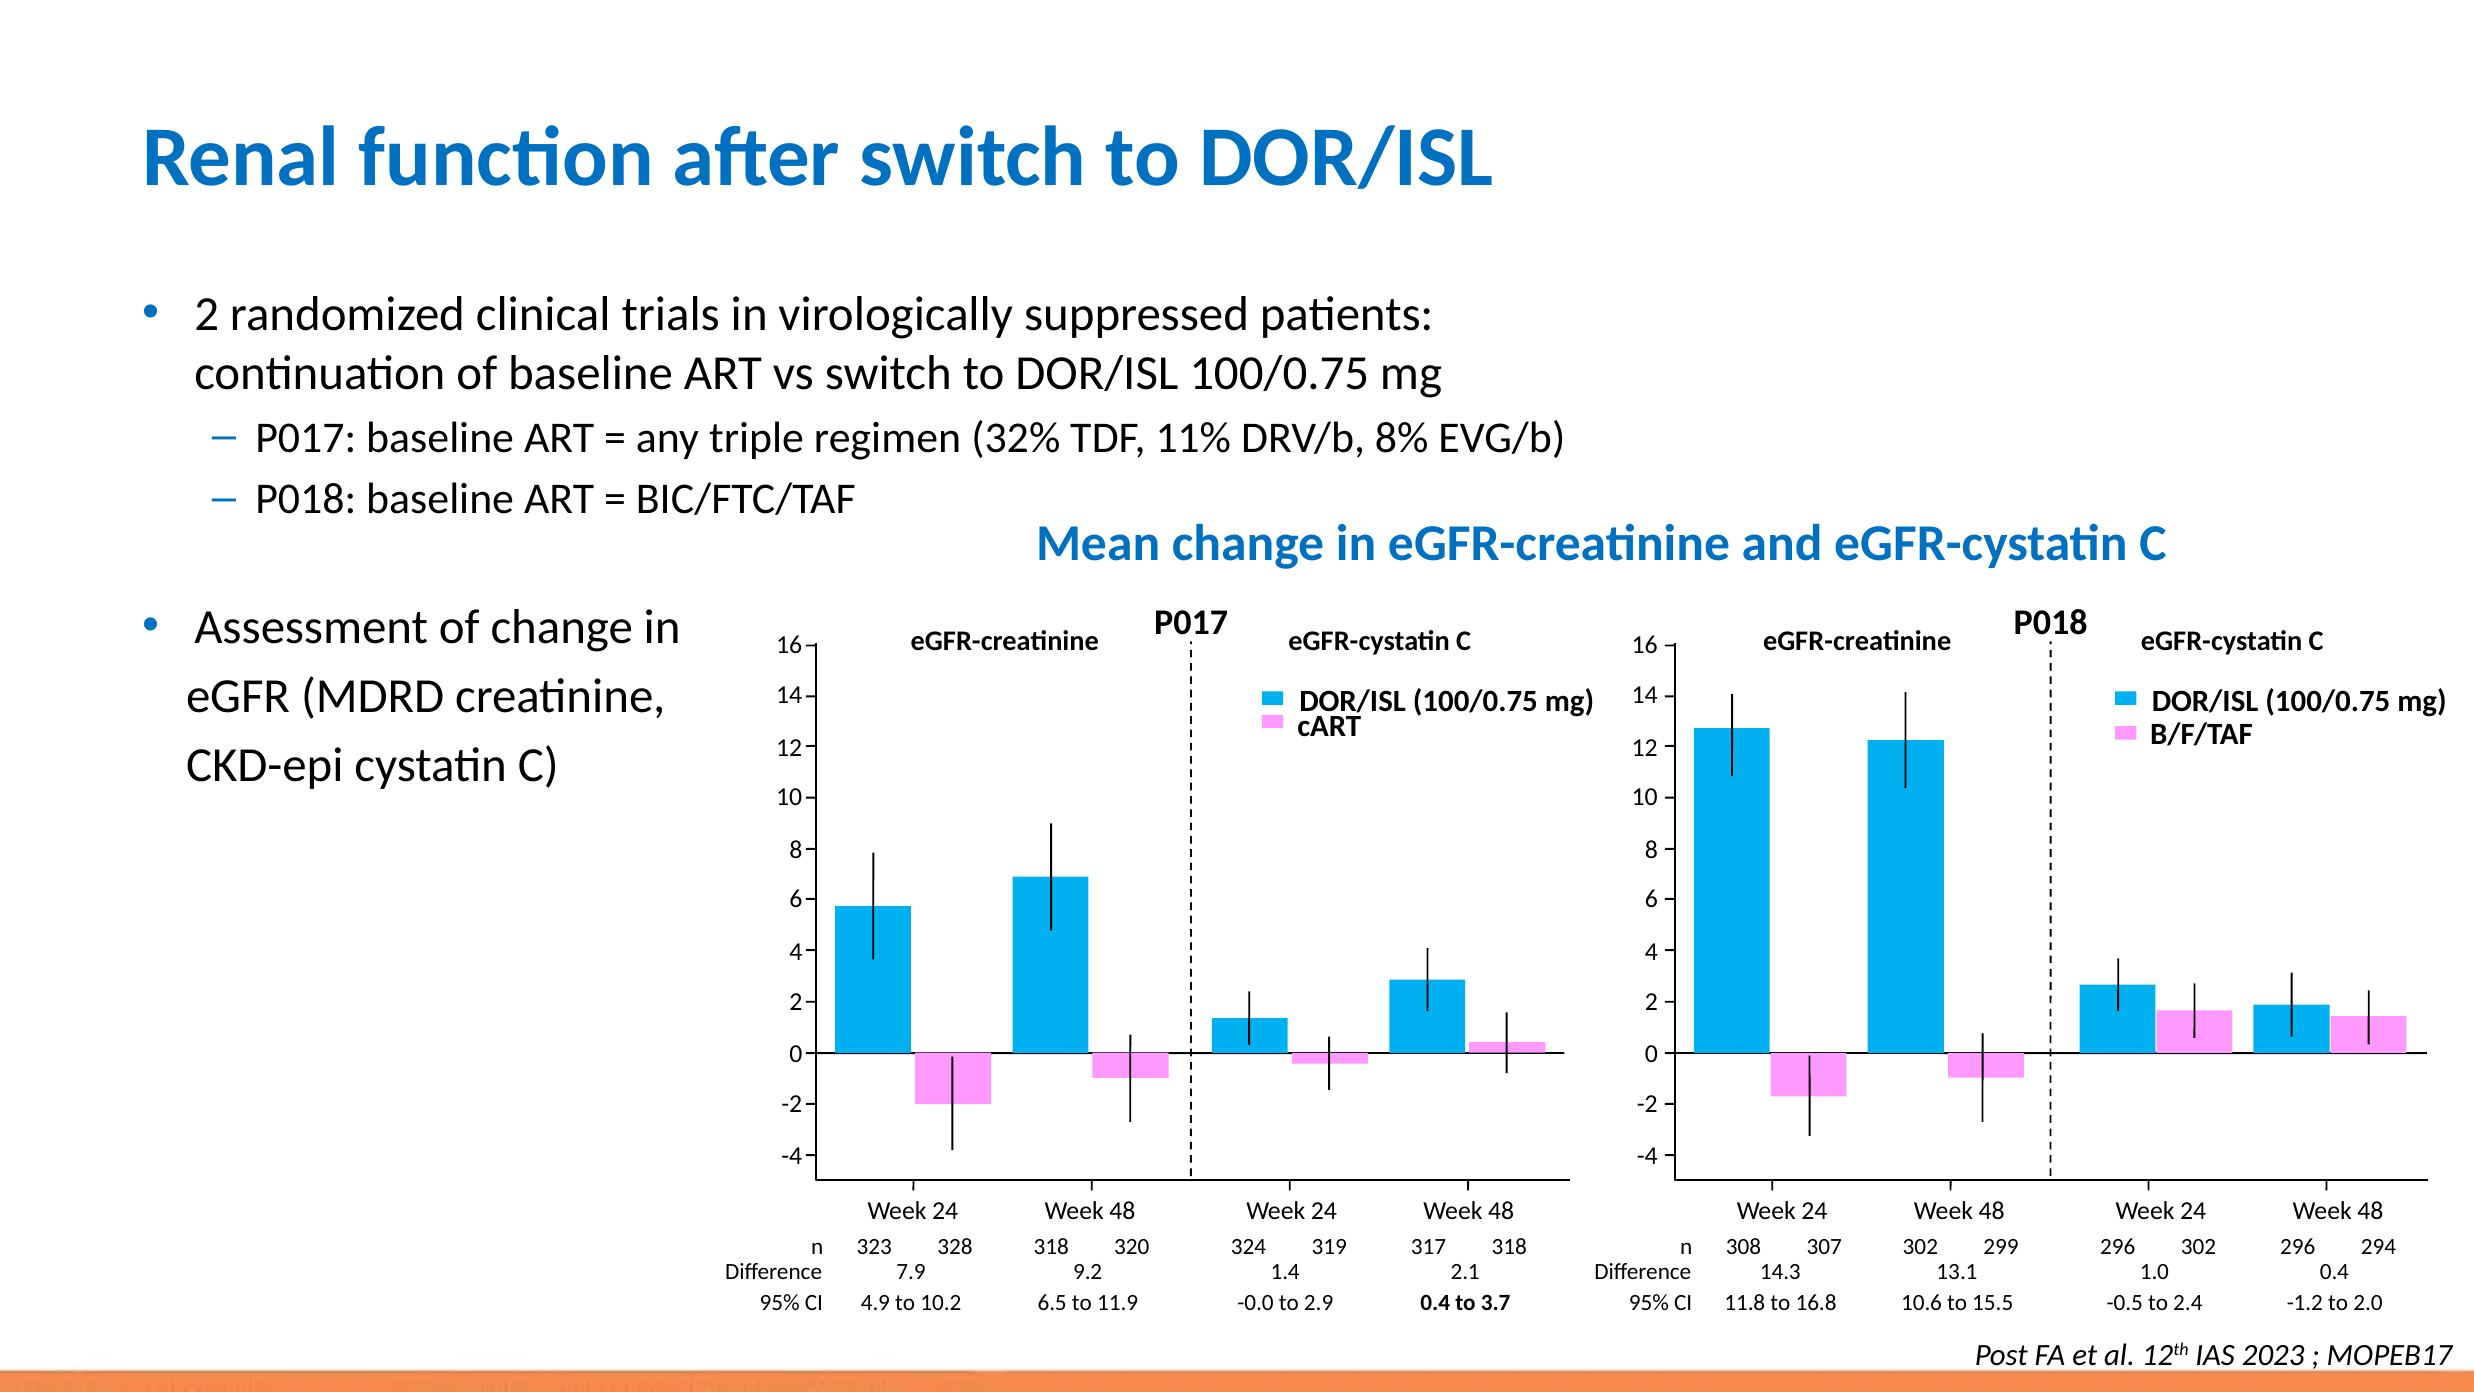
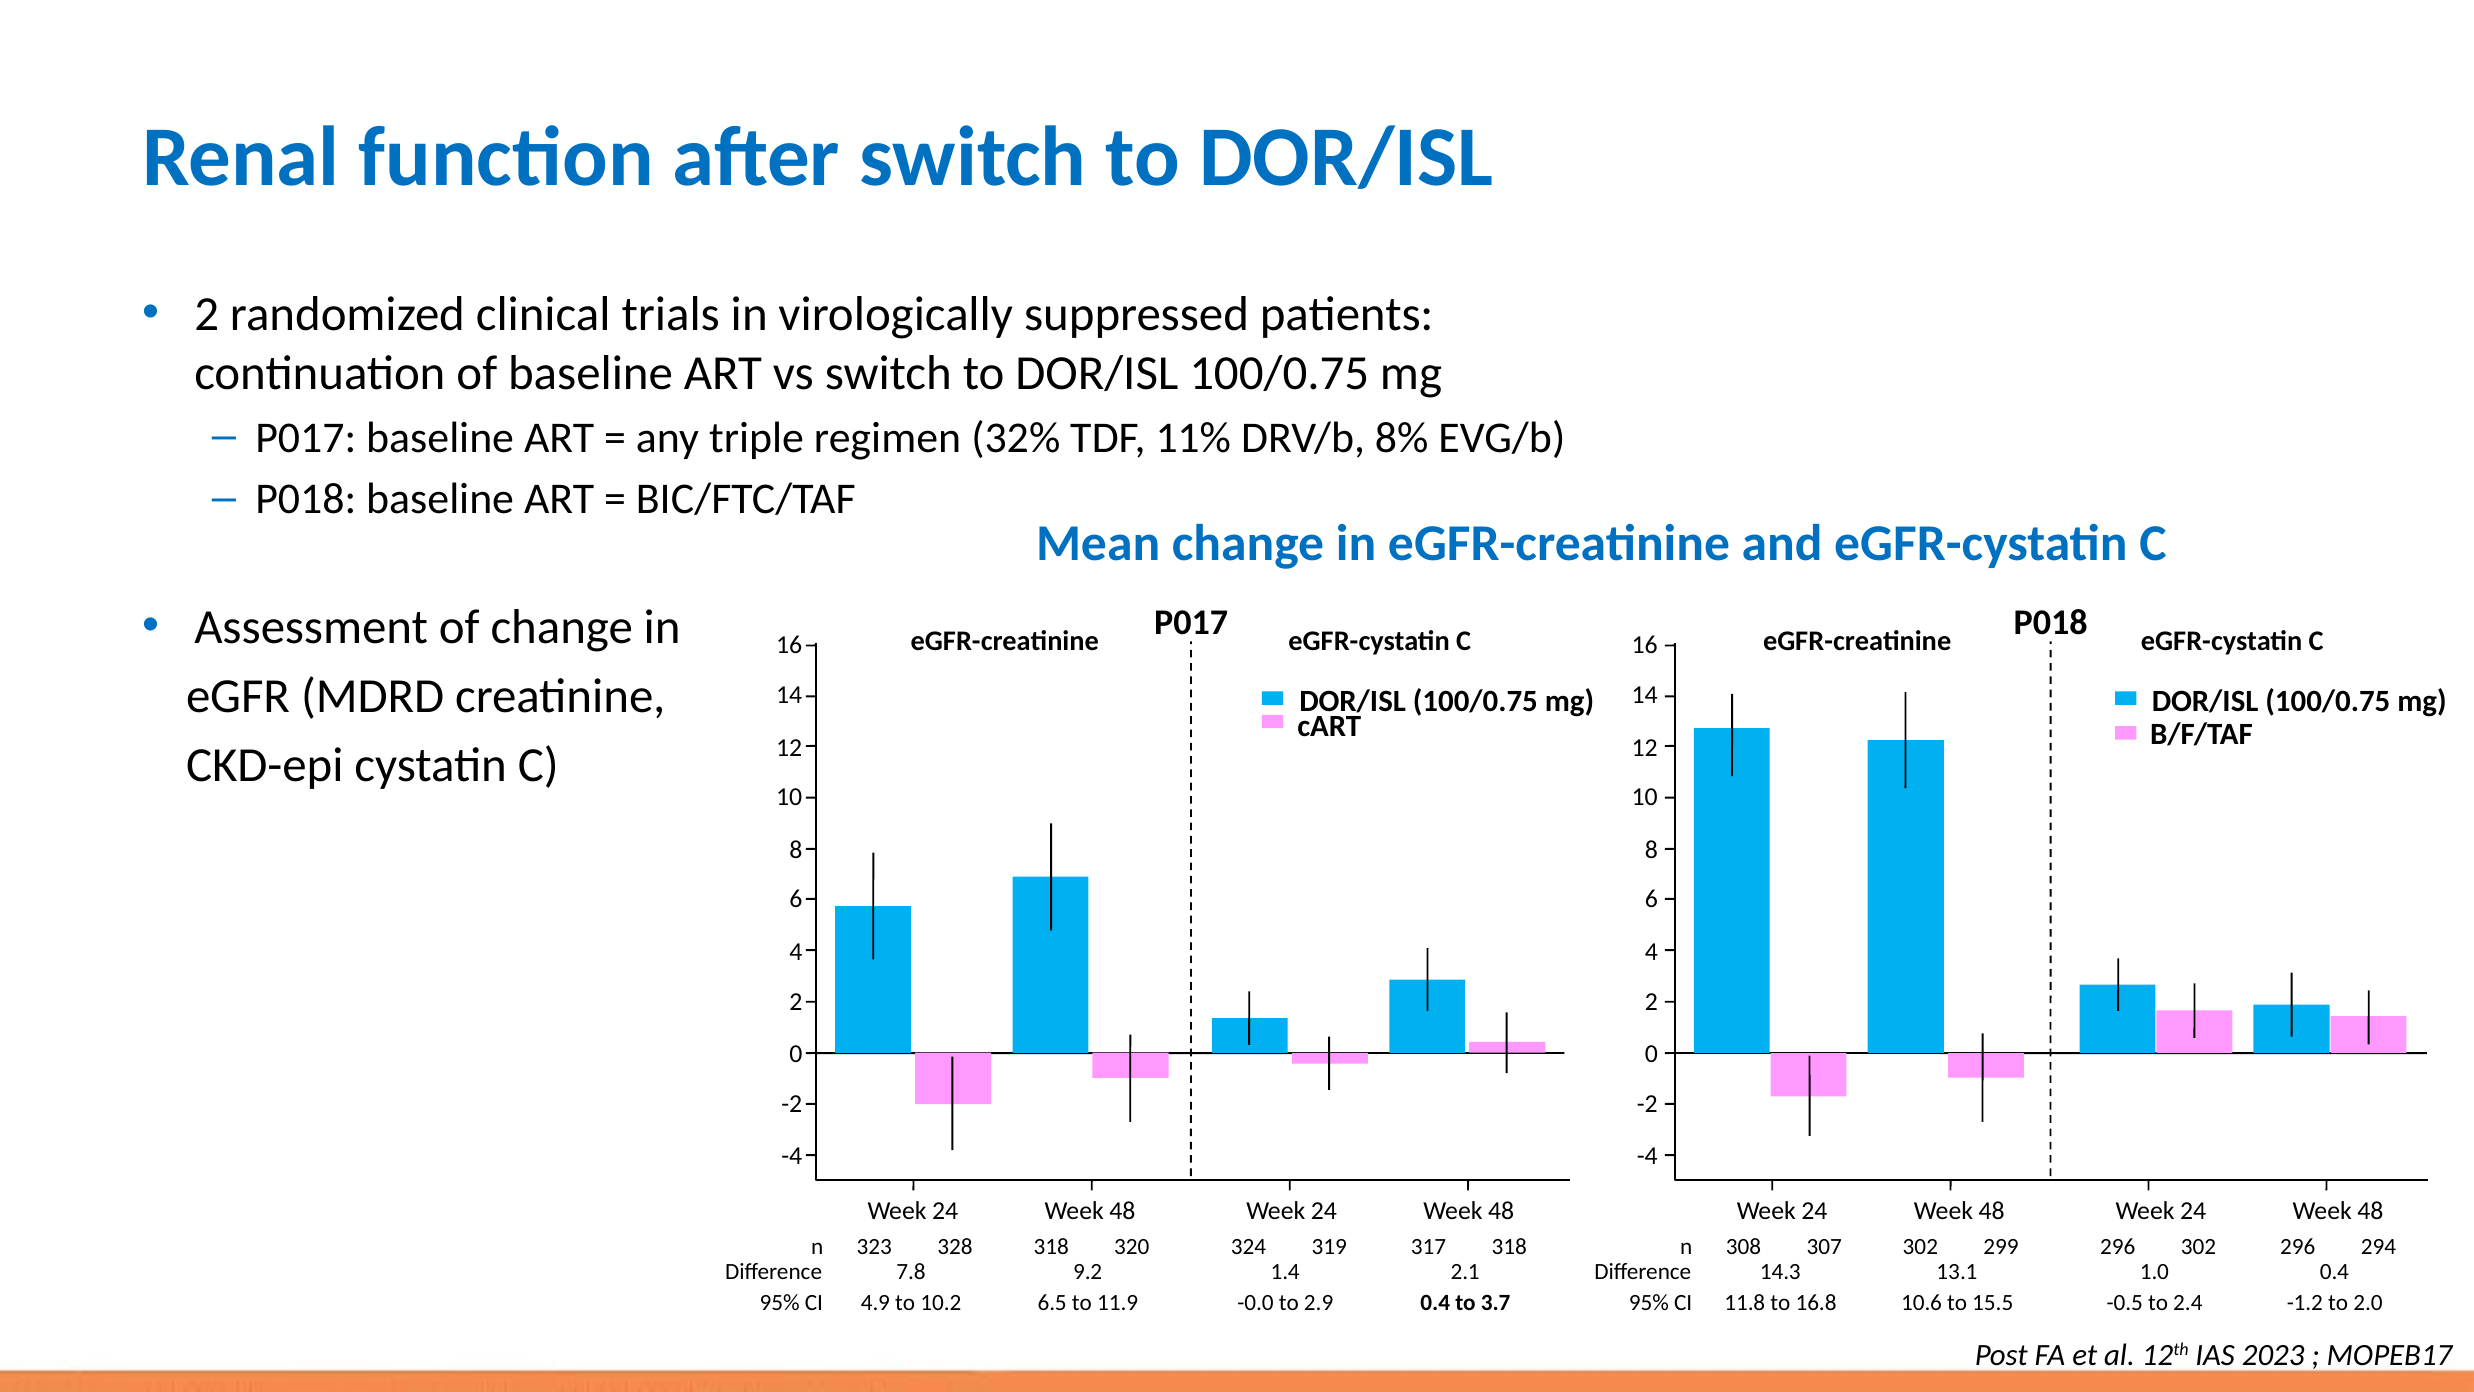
7.9: 7.9 -> 7.8
